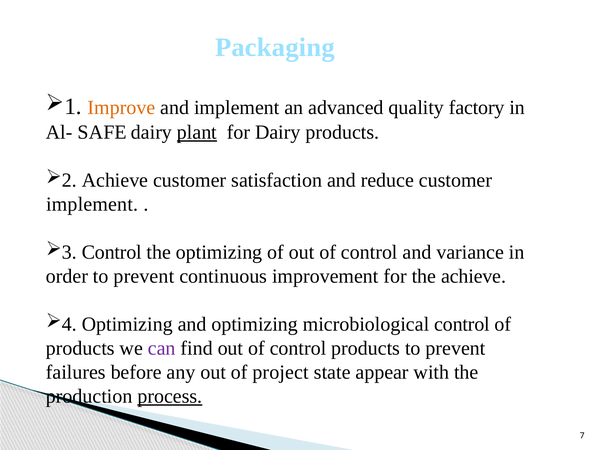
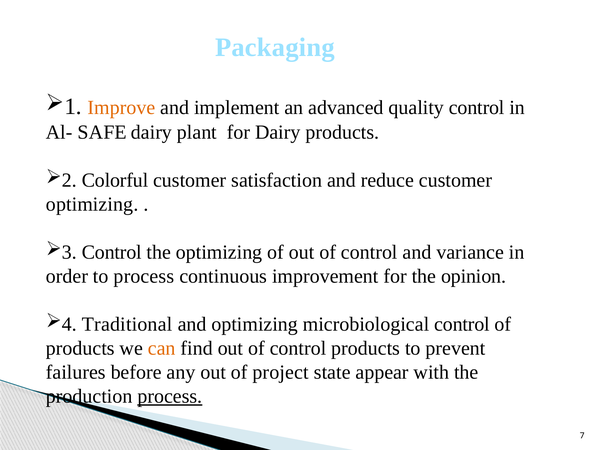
quality factory: factory -> control
plant underline: present -> none
Achieve at (115, 180): Achieve -> Colorful
implement at (92, 204): implement -> optimizing
order to prevent: prevent -> process
the achieve: achieve -> opinion
Optimizing at (127, 324): Optimizing -> Traditional
can colour: purple -> orange
